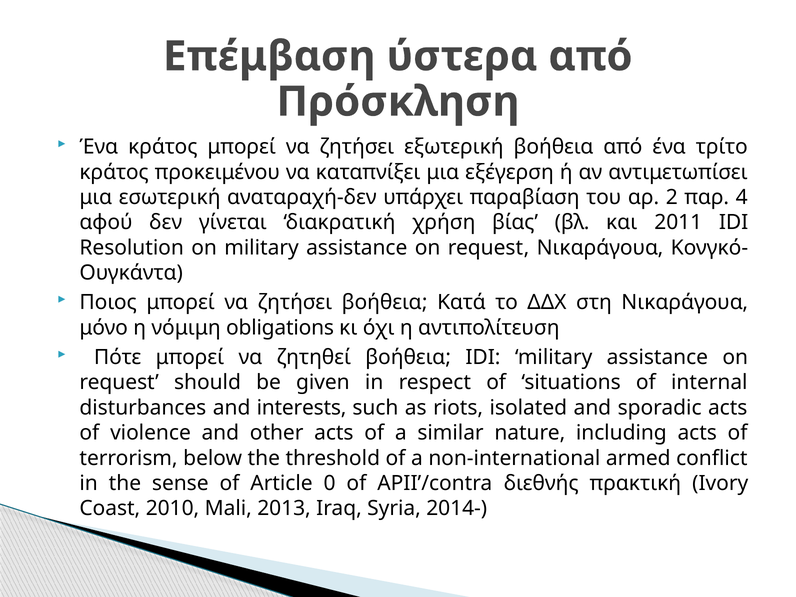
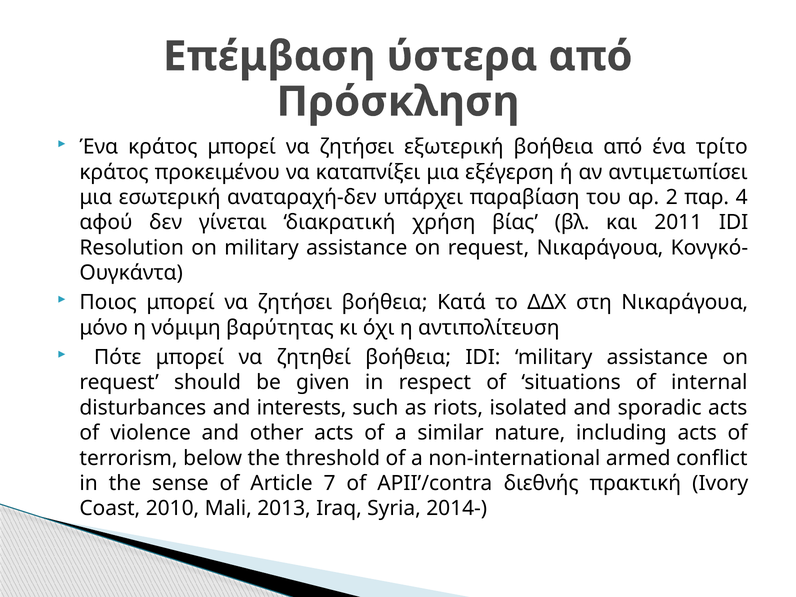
obligations: obligations -> βαρύτητας
0: 0 -> 7
